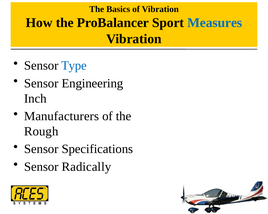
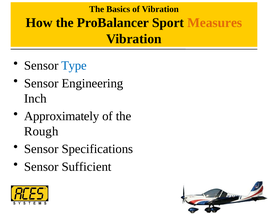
Measures colour: blue -> orange
Manufacturers: Manufacturers -> Approximately
Radically: Radically -> Sufficient
